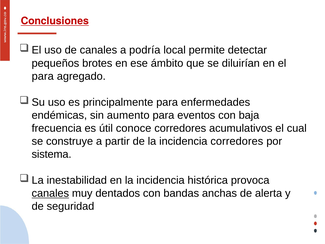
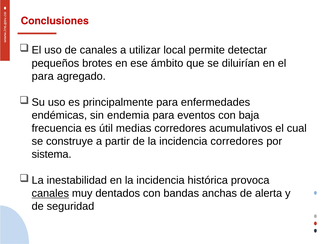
Conclusiones underline: present -> none
podría: podría -> utilizar
aumento: aumento -> endemia
conoce: conoce -> medias
